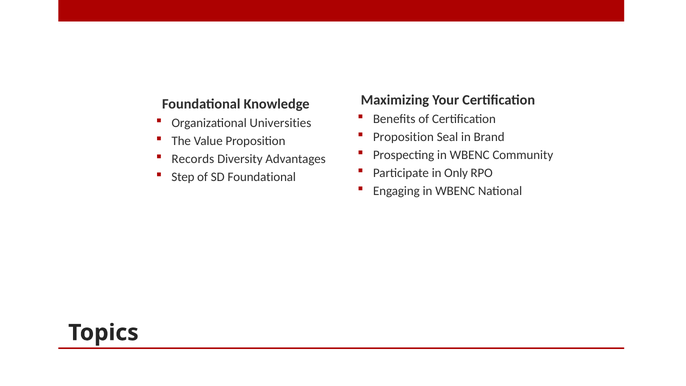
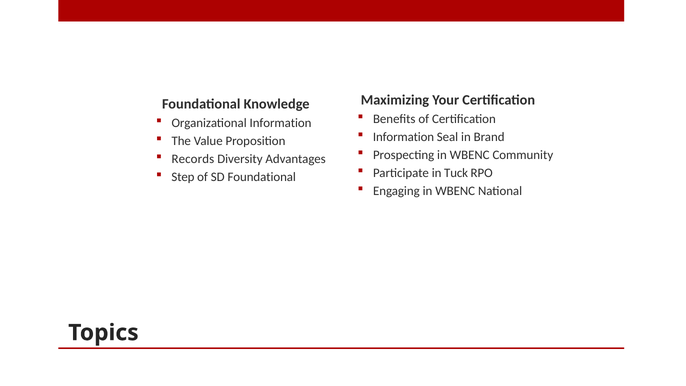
Organizational Universities: Universities -> Information
Proposition at (403, 137): Proposition -> Information
Only: Only -> Tuck
